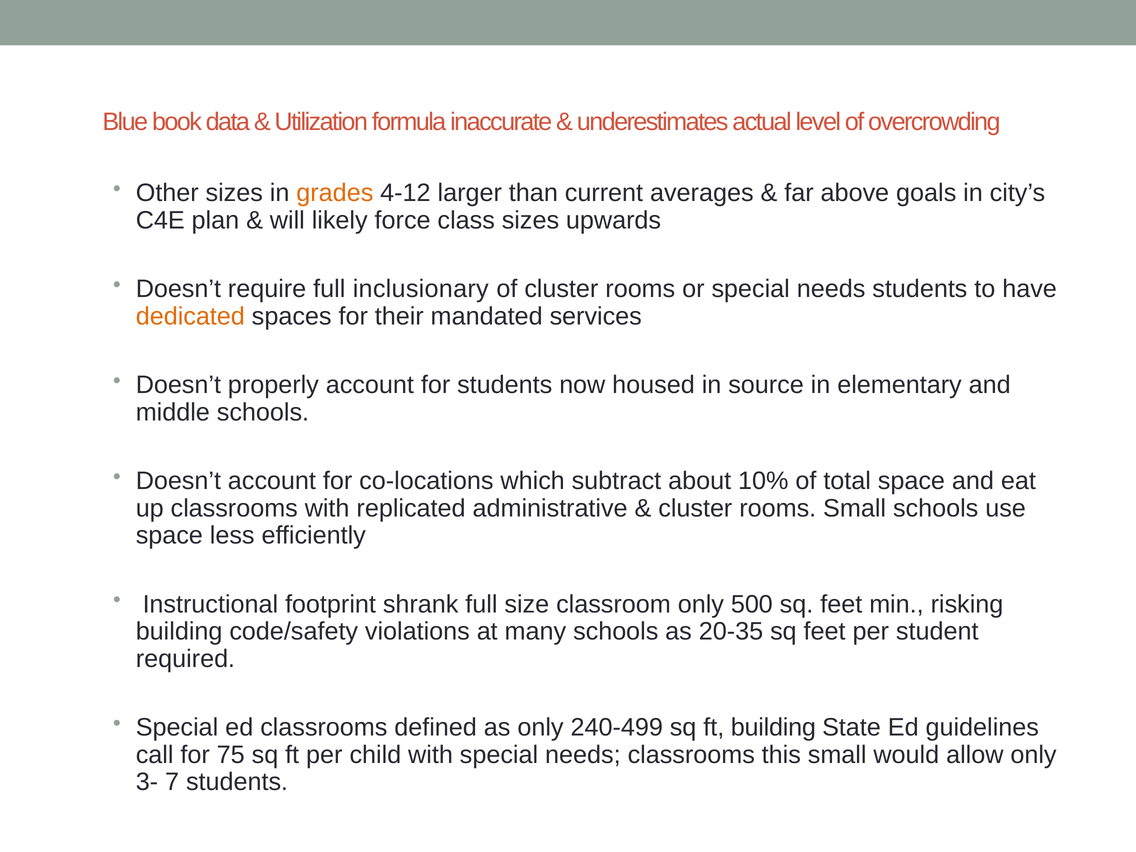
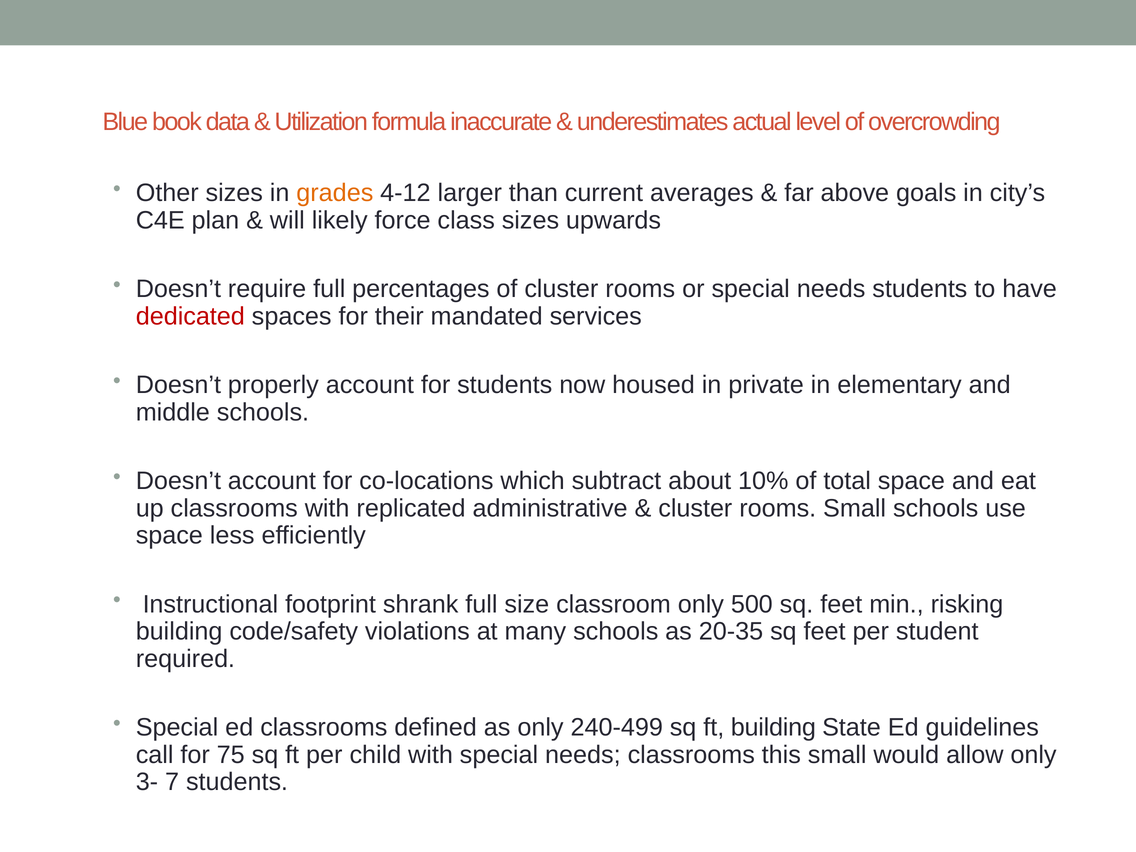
inclusionary: inclusionary -> percentages
dedicated colour: orange -> red
source: source -> private
